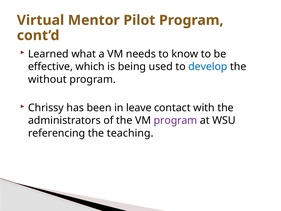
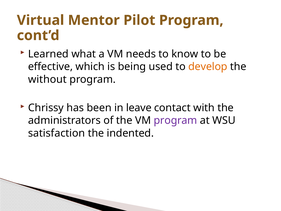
develop colour: blue -> orange
referencing: referencing -> satisfaction
teaching: teaching -> indented
